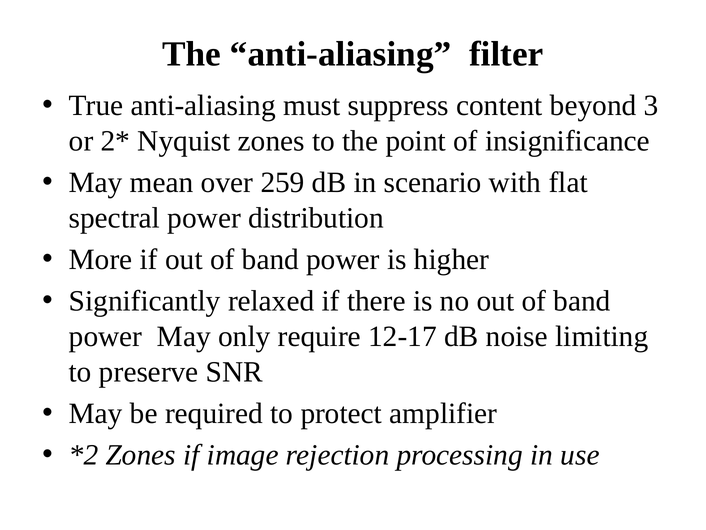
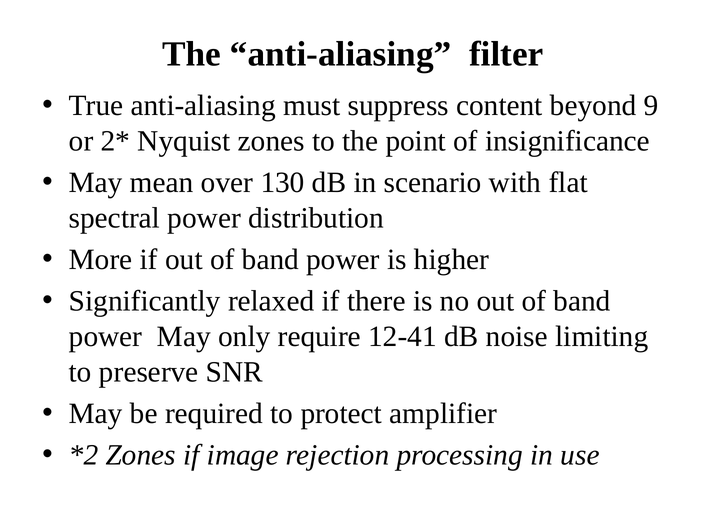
3: 3 -> 9
259: 259 -> 130
12-17: 12-17 -> 12-41
